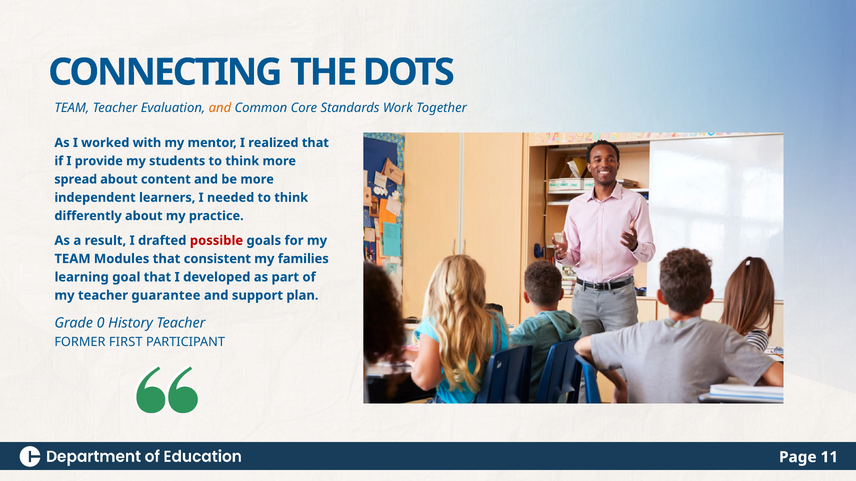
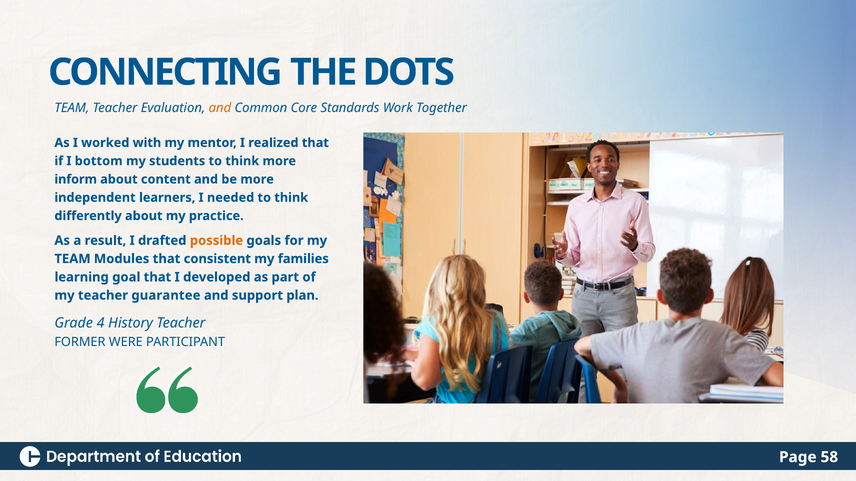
provide: provide -> bottom
spread: spread -> inform
possible colour: red -> orange
0: 0 -> 4
FIRST: FIRST -> WERE
11: 11 -> 58
